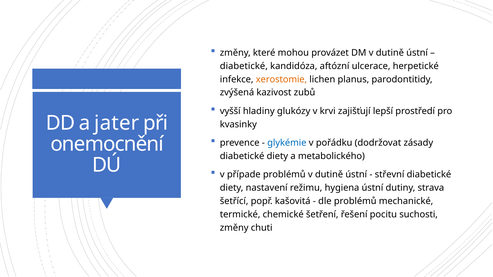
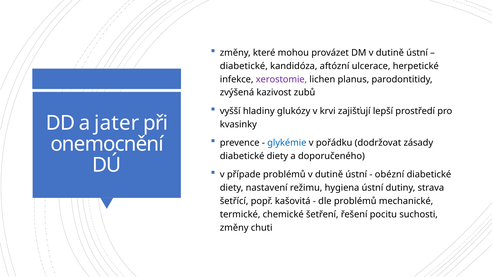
xerostomie colour: orange -> purple
metabolického: metabolického -> doporučeného
střevní: střevní -> obézní
